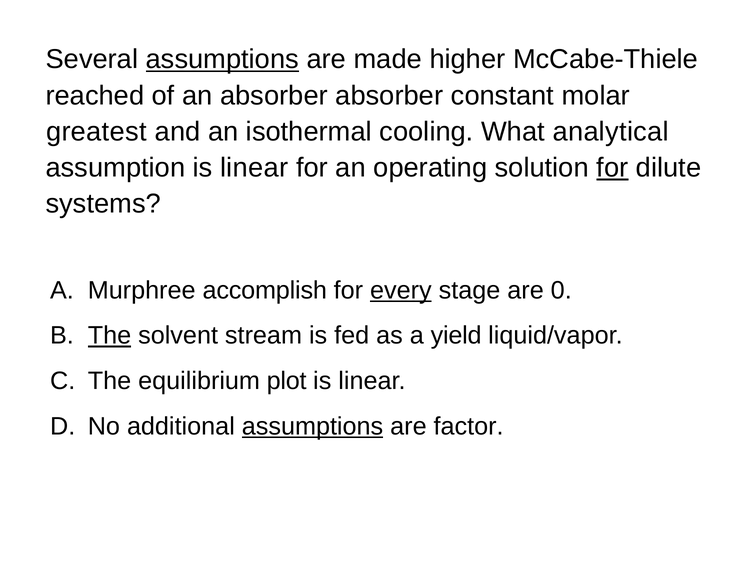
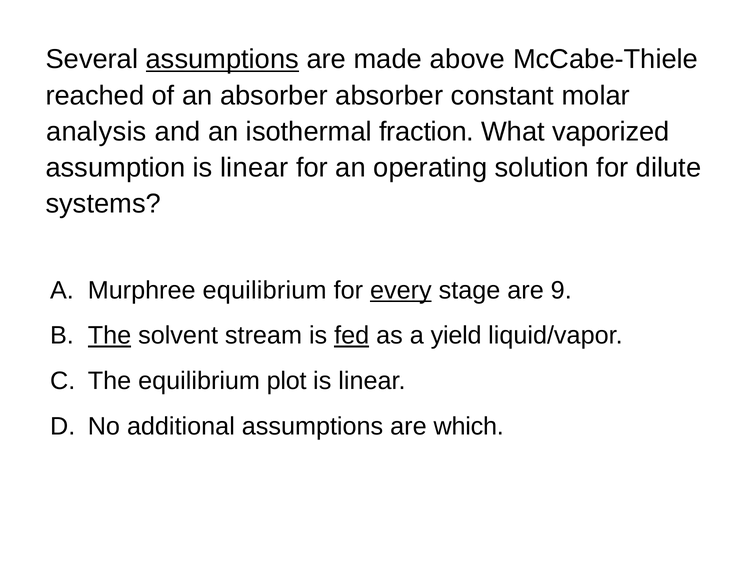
higher: higher -> above
greatest: greatest -> analysis
cooling: cooling -> fraction
analytical: analytical -> vaporized
for at (612, 168) underline: present -> none
Murphree accomplish: accomplish -> equilibrium
0: 0 -> 9
fed underline: none -> present
assumptions at (313, 426) underline: present -> none
factor: factor -> which
